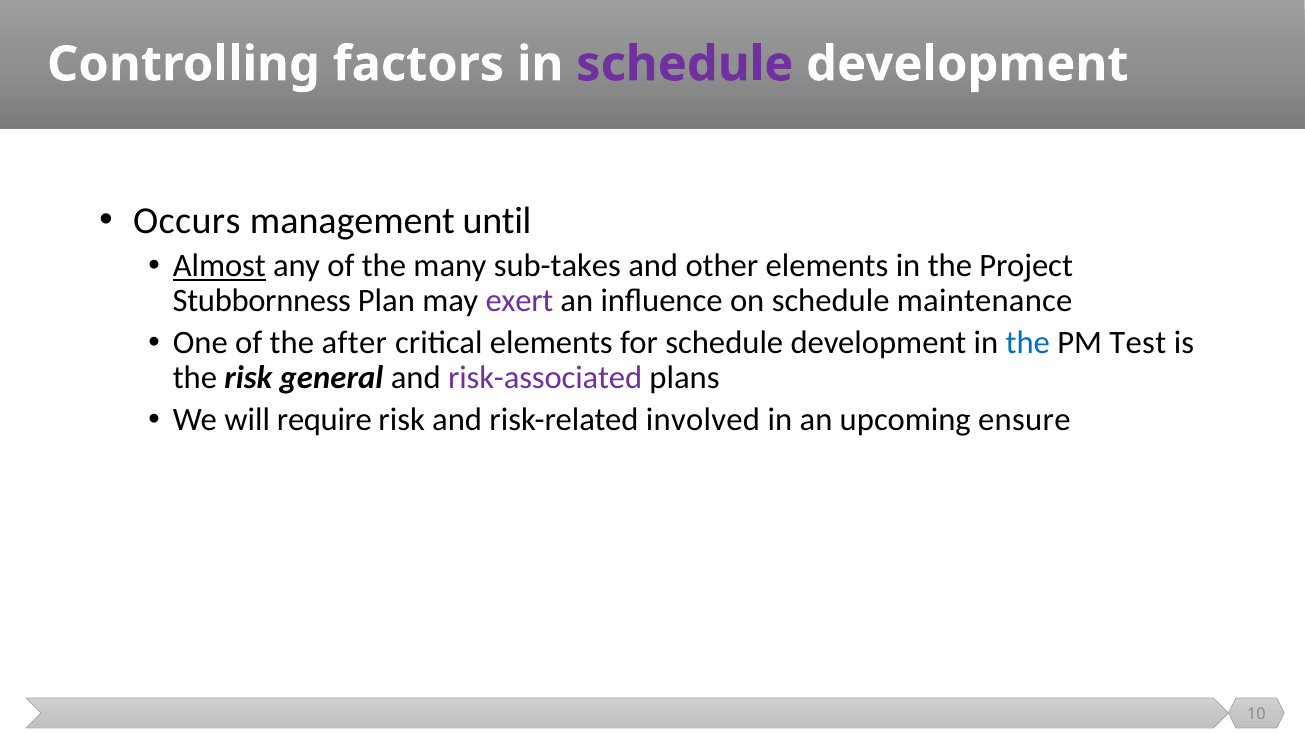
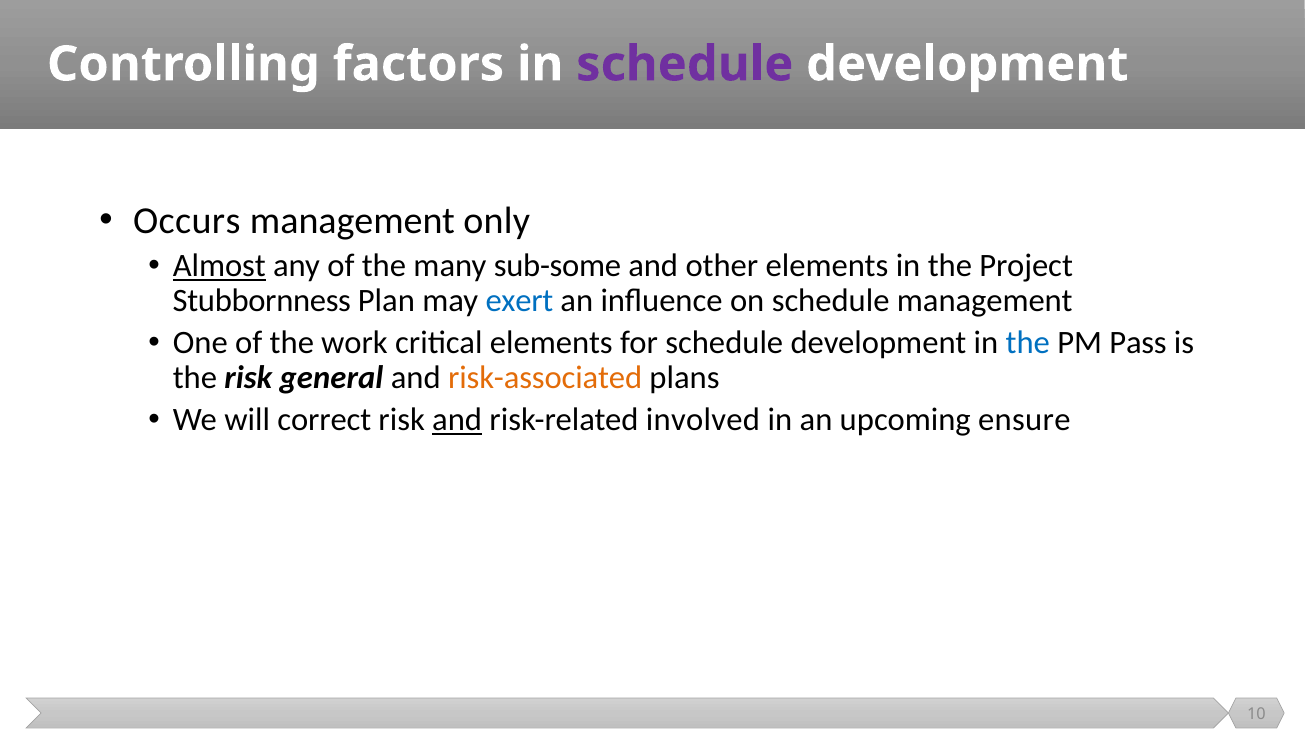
until: until -> only
sub-takes: sub-takes -> sub-some
exert colour: purple -> blue
schedule maintenance: maintenance -> management
after: after -> work
Test: Test -> Pass
risk-associated colour: purple -> orange
require: require -> correct
and at (457, 420) underline: none -> present
